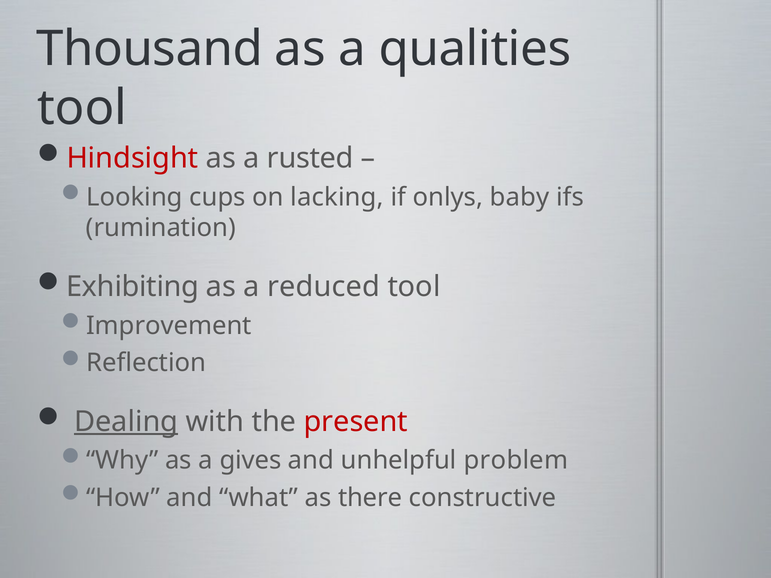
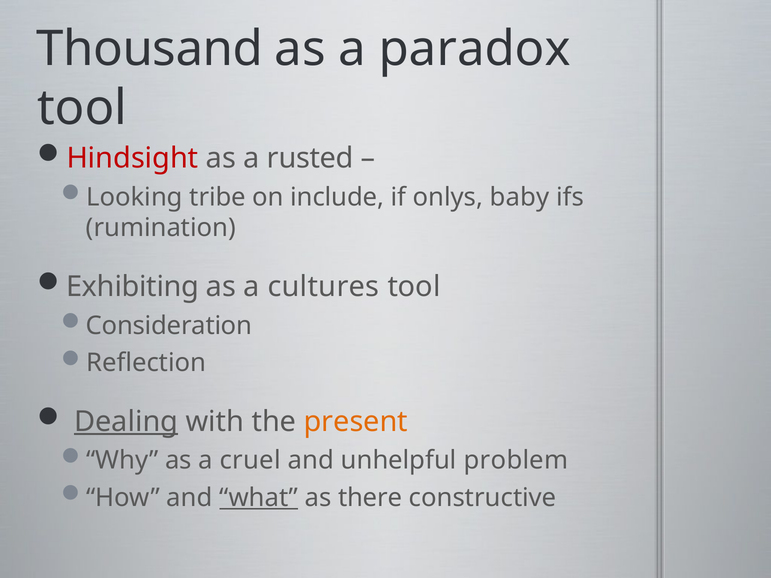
qualities: qualities -> paradox
cups: cups -> tribe
lacking: lacking -> include
reduced: reduced -> cultures
Improvement: Improvement -> Consideration
present colour: red -> orange
gives: gives -> cruel
what underline: none -> present
